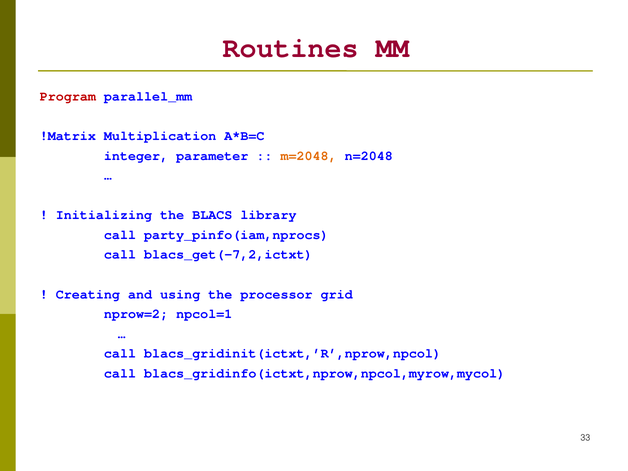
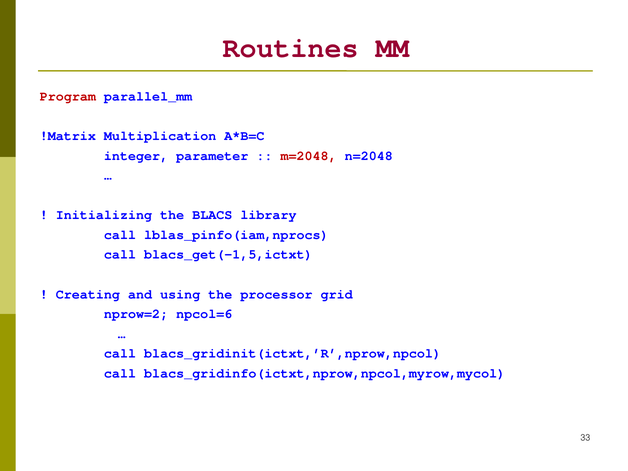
m=2048 colour: orange -> red
party_pinfo(iam,nprocs: party_pinfo(iam,nprocs -> lblas_pinfo(iam,nprocs
blacs_get(-7,2,ictxt: blacs_get(-7,2,ictxt -> blacs_get(-1,5,ictxt
npcol=1: npcol=1 -> npcol=6
